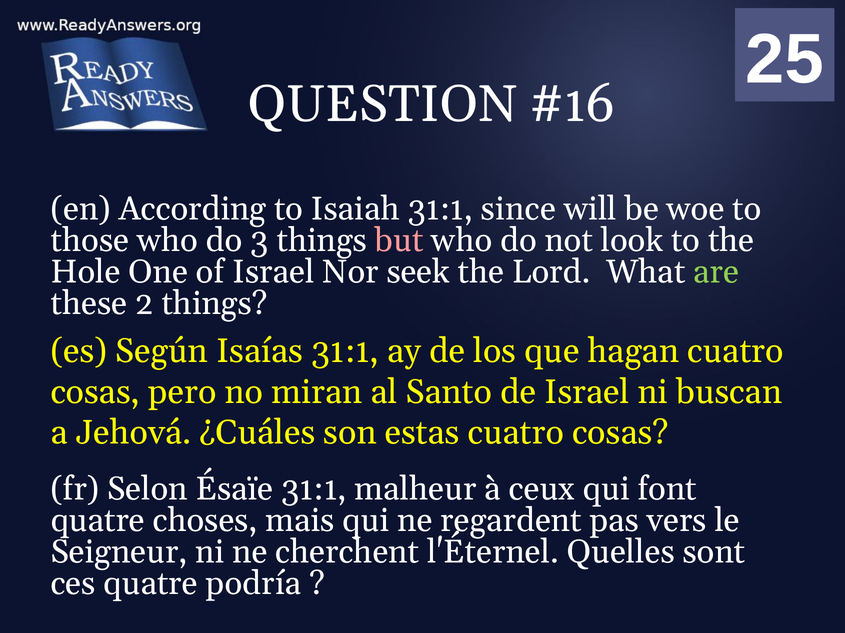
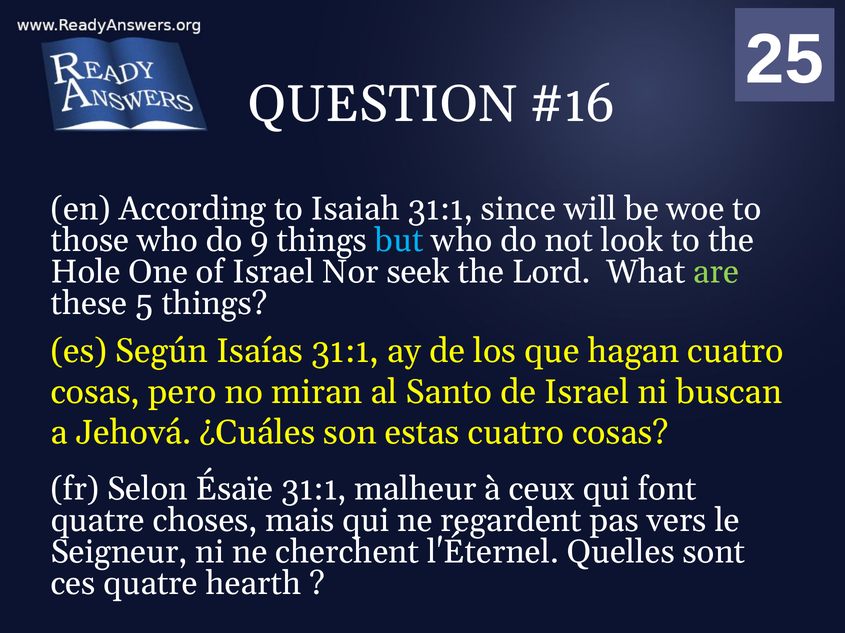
3: 3 -> 9
but colour: pink -> light blue
2: 2 -> 5
podría: podría -> hearth
